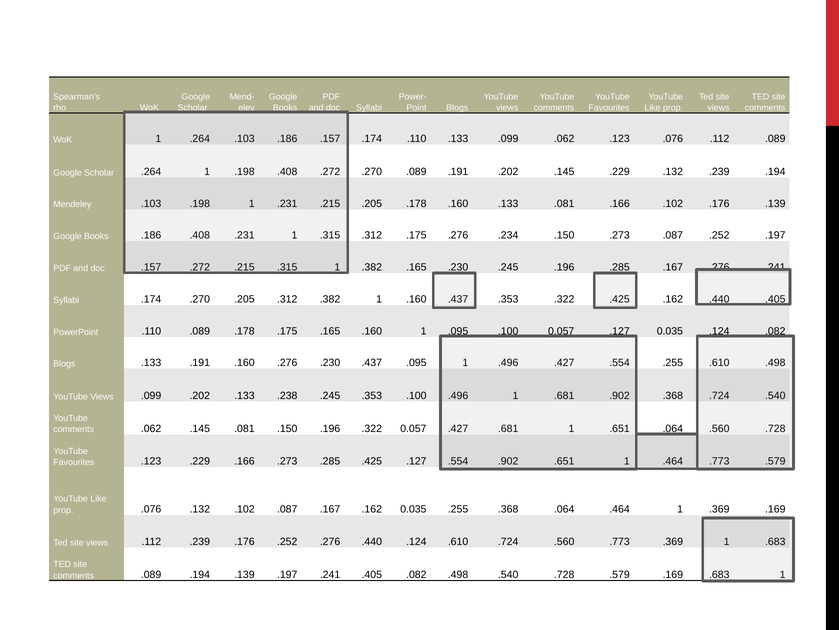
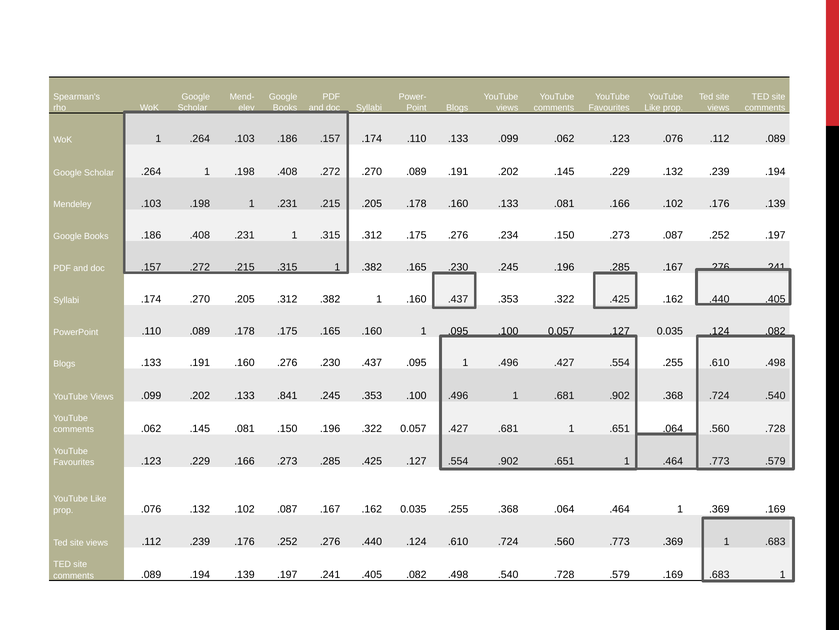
.238: .238 -> .841
